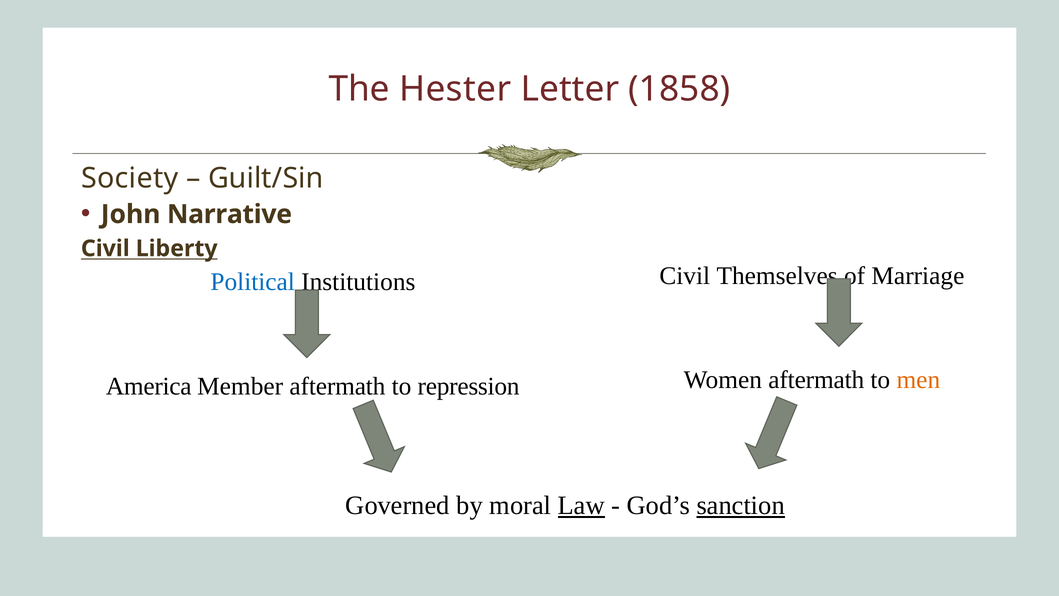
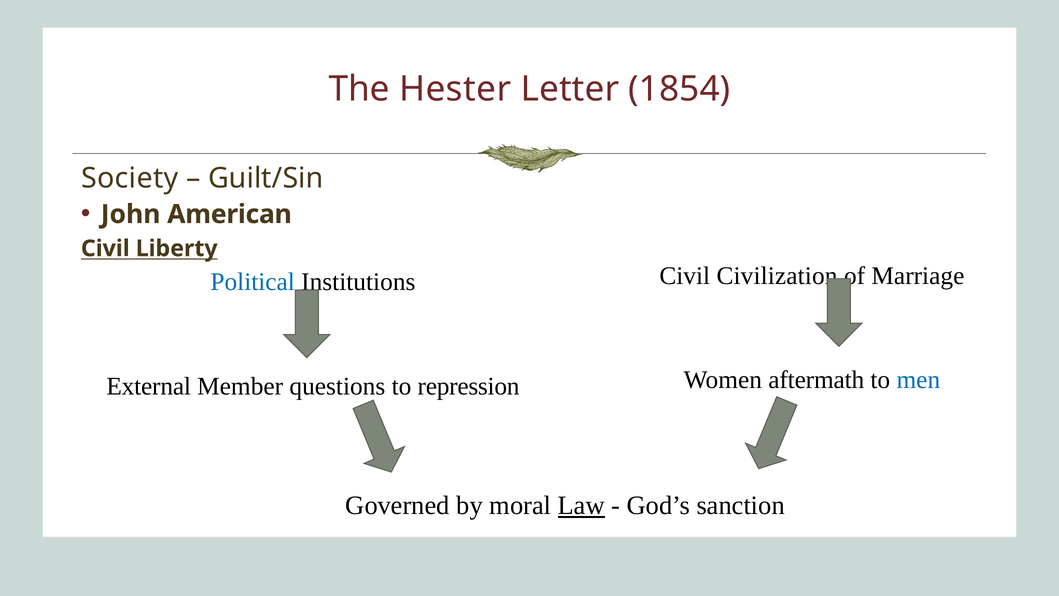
1858: 1858 -> 1854
Narrative: Narrative -> American
Themselves: Themselves -> Civilization
men colour: orange -> blue
America: America -> External
Member aftermath: aftermath -> questions
sanction underline: present -> none
